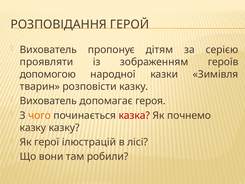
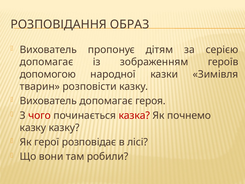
ГЕРОЙ: ГЕРОЙ -> ОБРАЗ
проявляти at (47, 62): проявляти -> допомагає
чого colour: orange -> red
ілюстрацій: ілюстрацій -> розповідає
